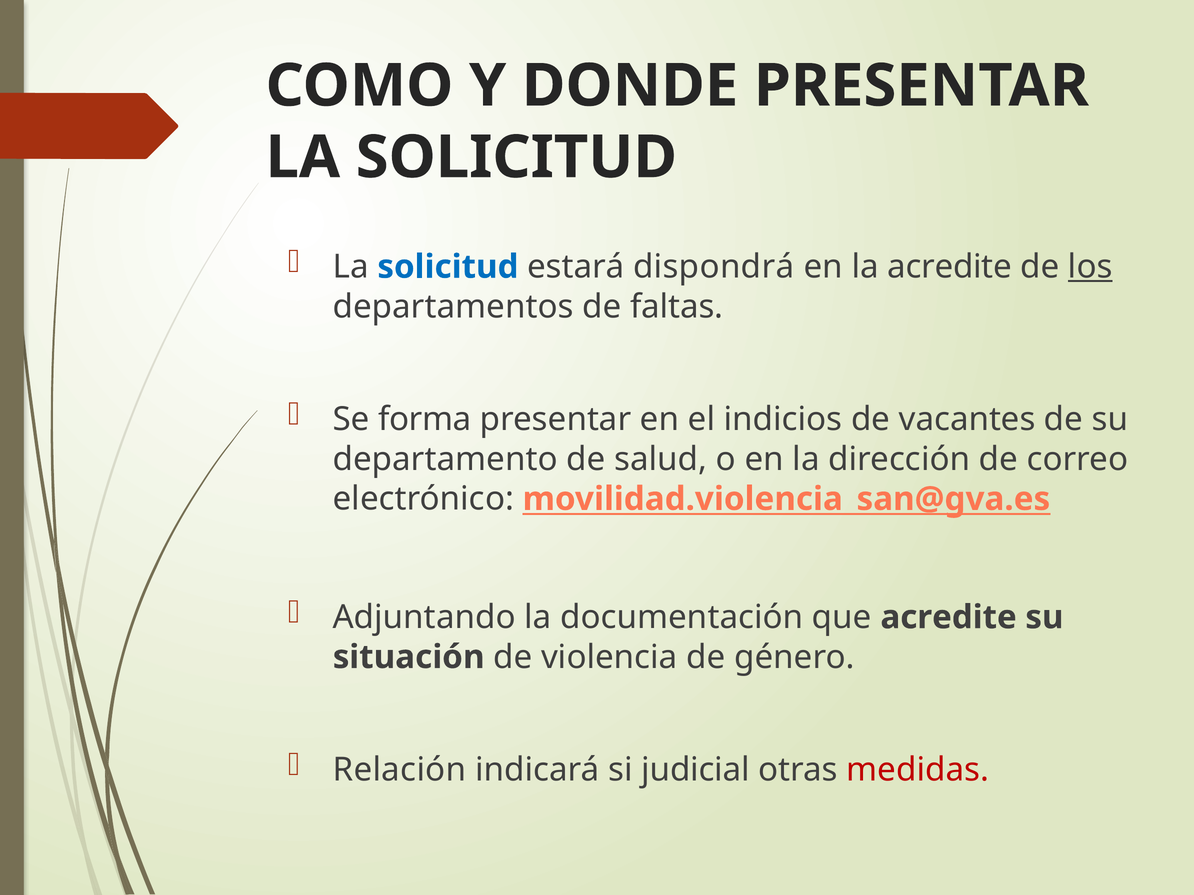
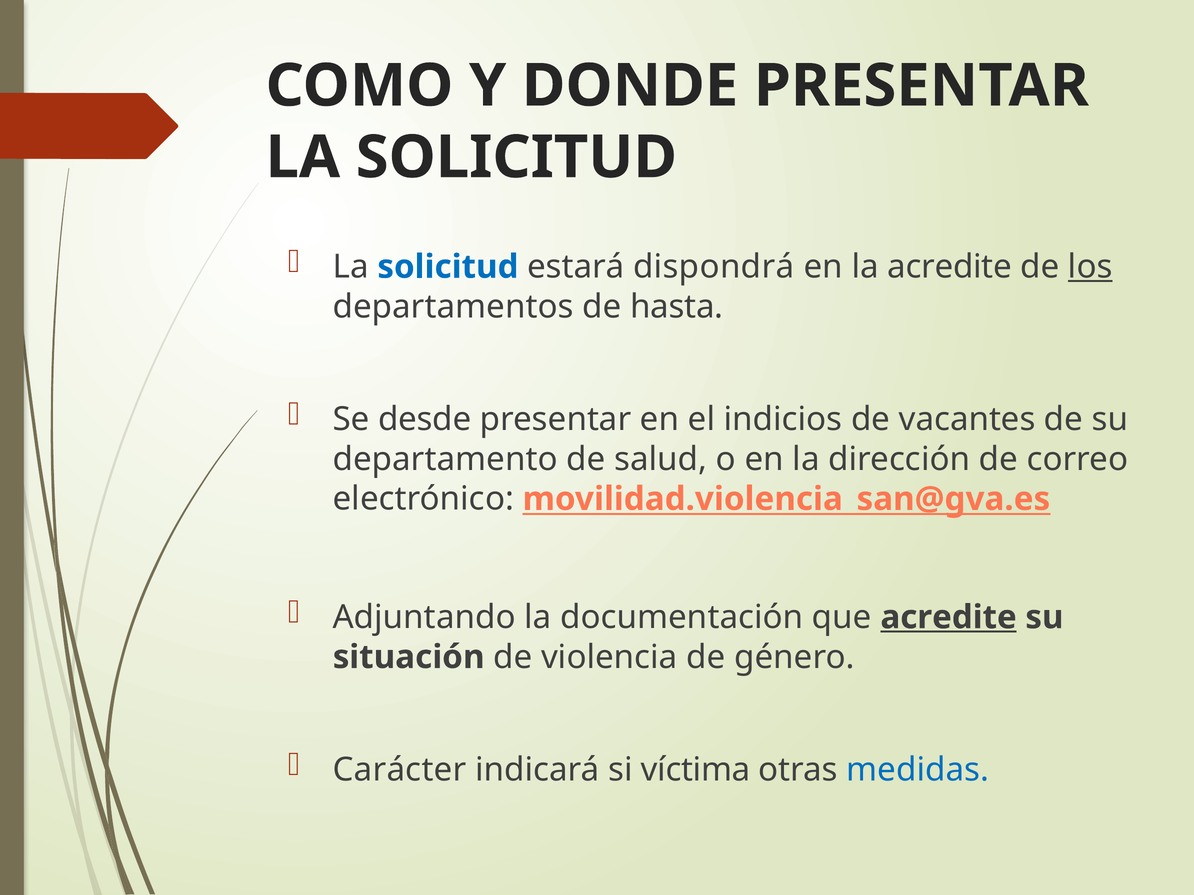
faltas: faltas -> hasta
forma: forma -> desde
acredite at (949, 618) underline: none -> present
Relación: Relación -> Carácter
judicial: judicial -> víctima
medidas colour: red -> blue
